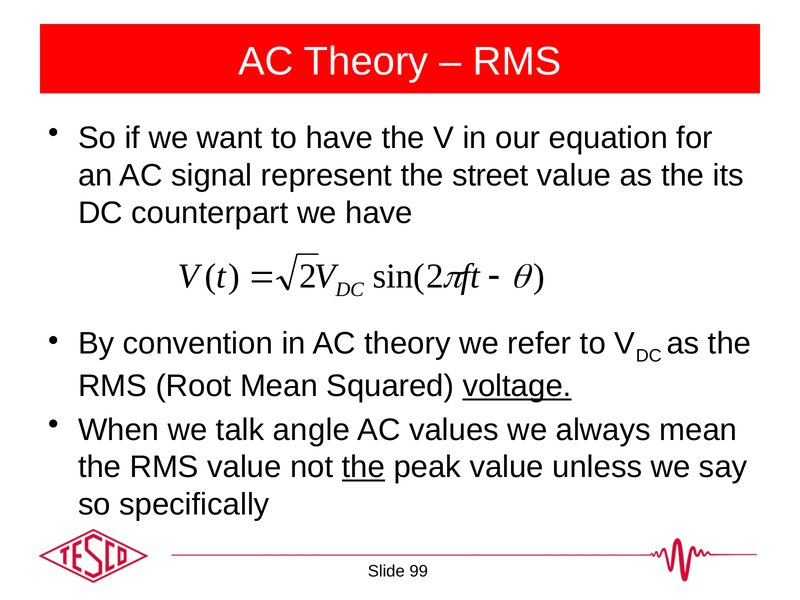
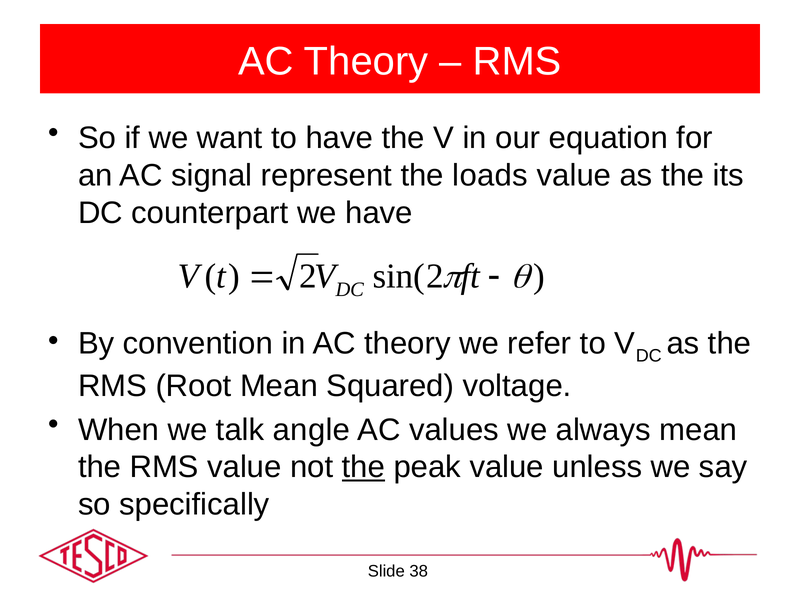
street: street -> loads
voltage underline: present -> none
99: 99 -> 38
